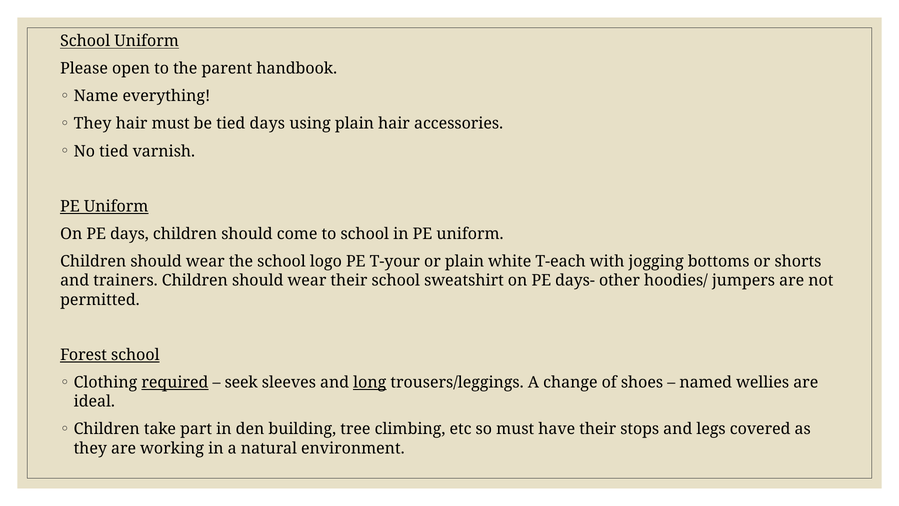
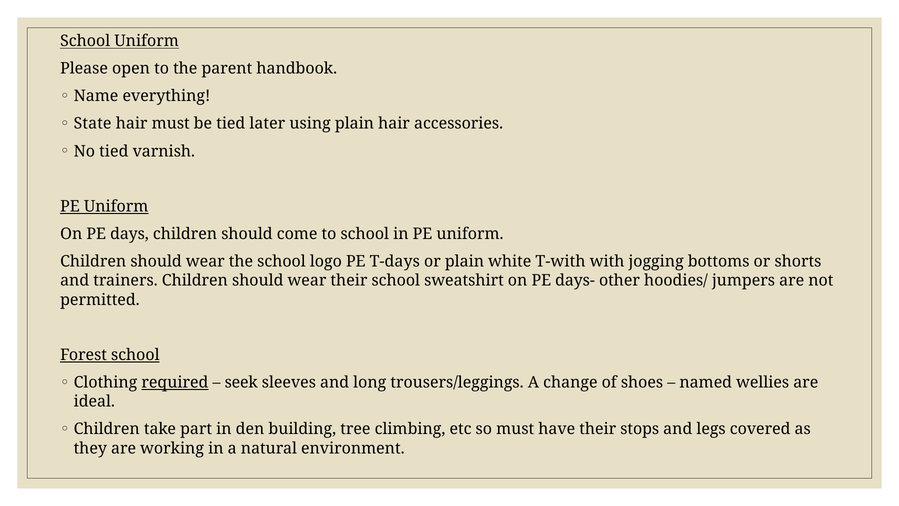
They at (93, 124): They -> State
tied days: days -> later
T-your: T-your -> T-days
T-each: T-each -> T-with
long underline: present -> none
